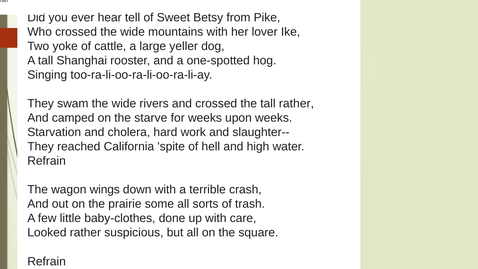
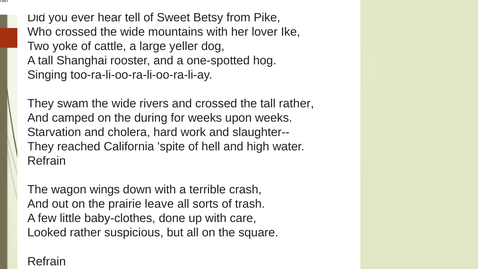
starve: starve -> during
some: some -> leave
